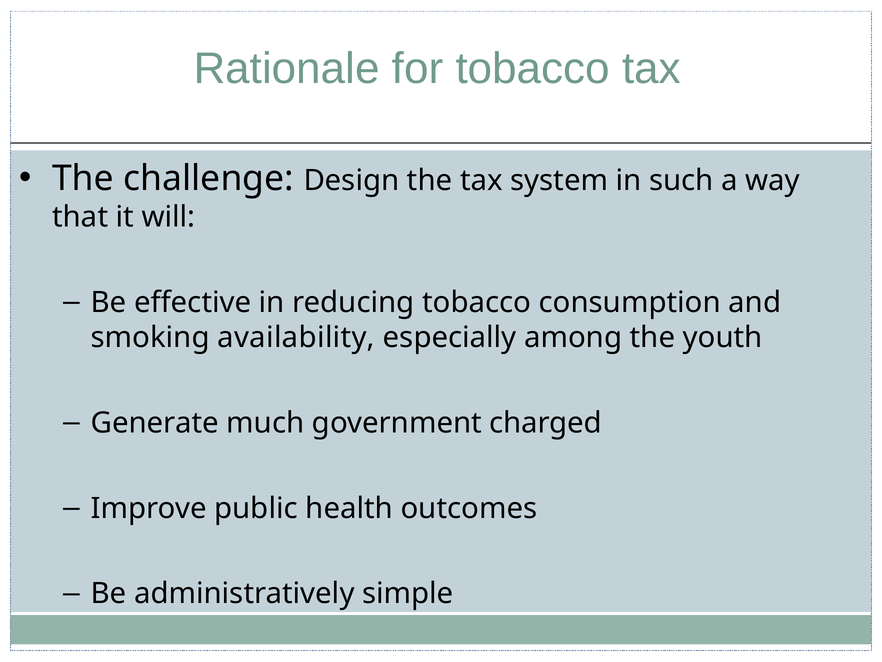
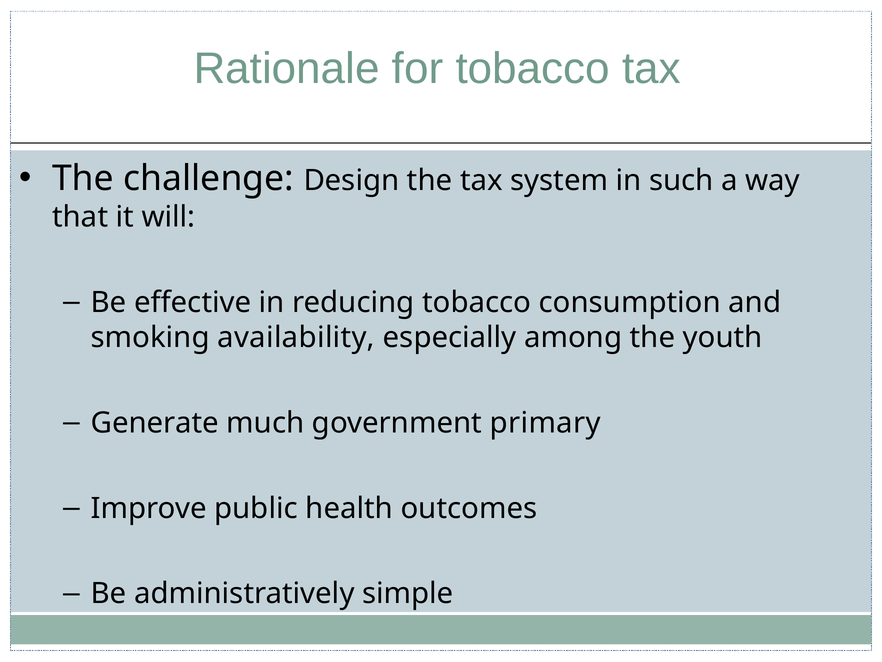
charged: charged -> primary
